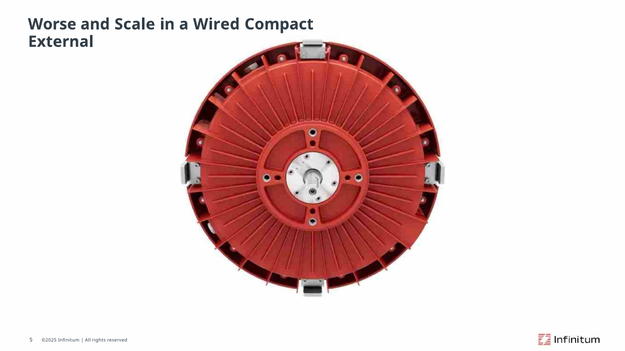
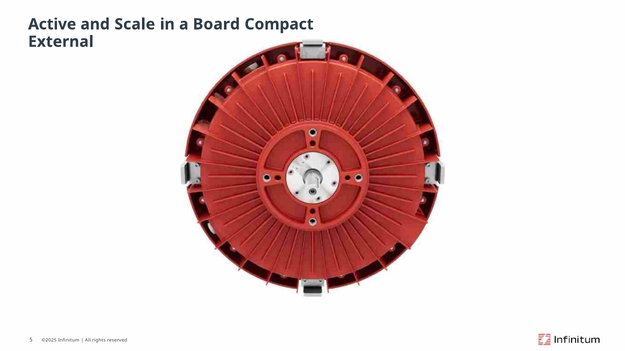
Worse: Worse -> Active
Wired: Wired -> Board
